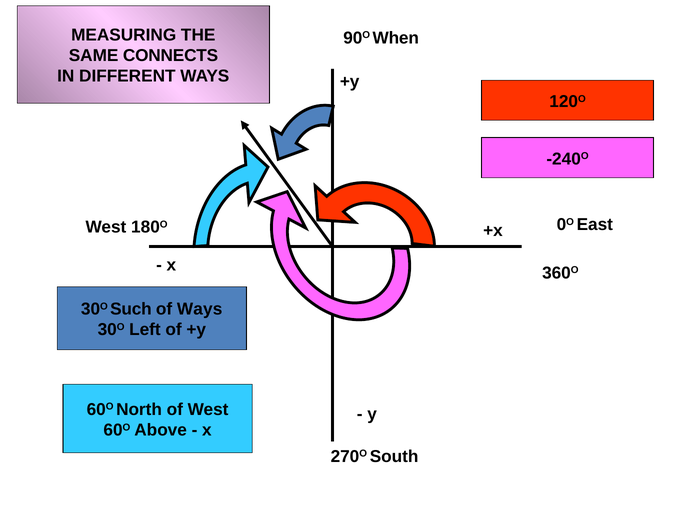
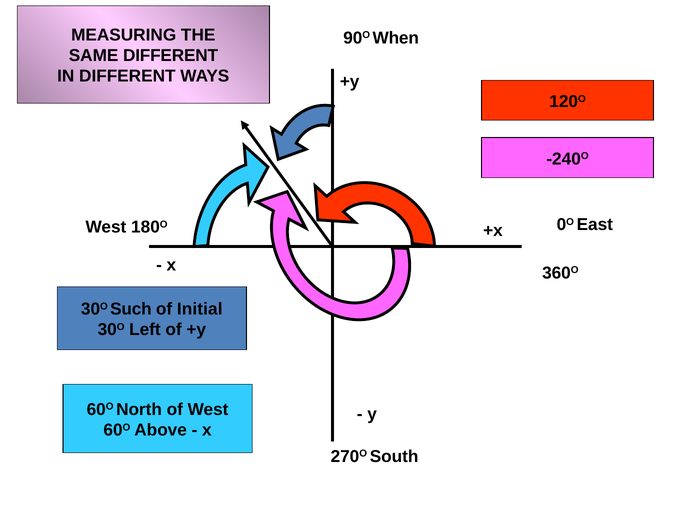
SAME CONNECTS: CONNECTS -> DIFFERENT
of Ways: Ways -> Initial
